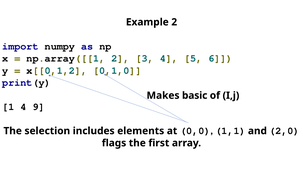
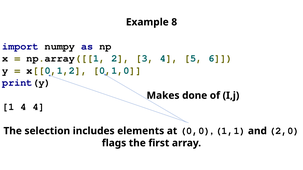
Example 2: 2 -> 8
basic: basic -> done
4 9: 9 -> 4
